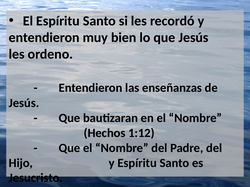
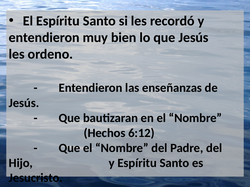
1:12: 1:12 -> 6:12
